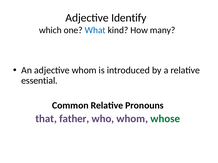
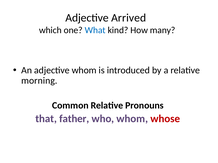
Identify: Identify -> Arrived
essential: essential -> morning
whose colour: green -> red
